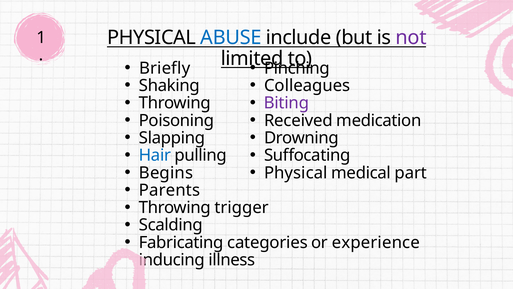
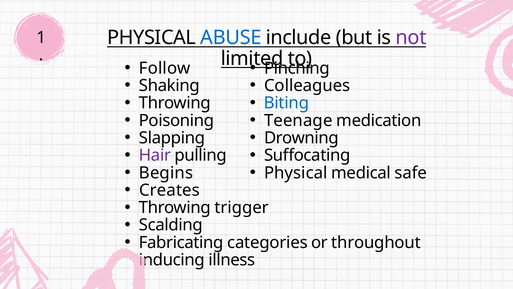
Briefly: Briefly -> Follow
Biting colour: purple -> blue
Received: Received -> Teenage
Hair colour: blue -> purple
part: part -> safe
Parents: Parents -> Creates
experience: experience -> throughout
